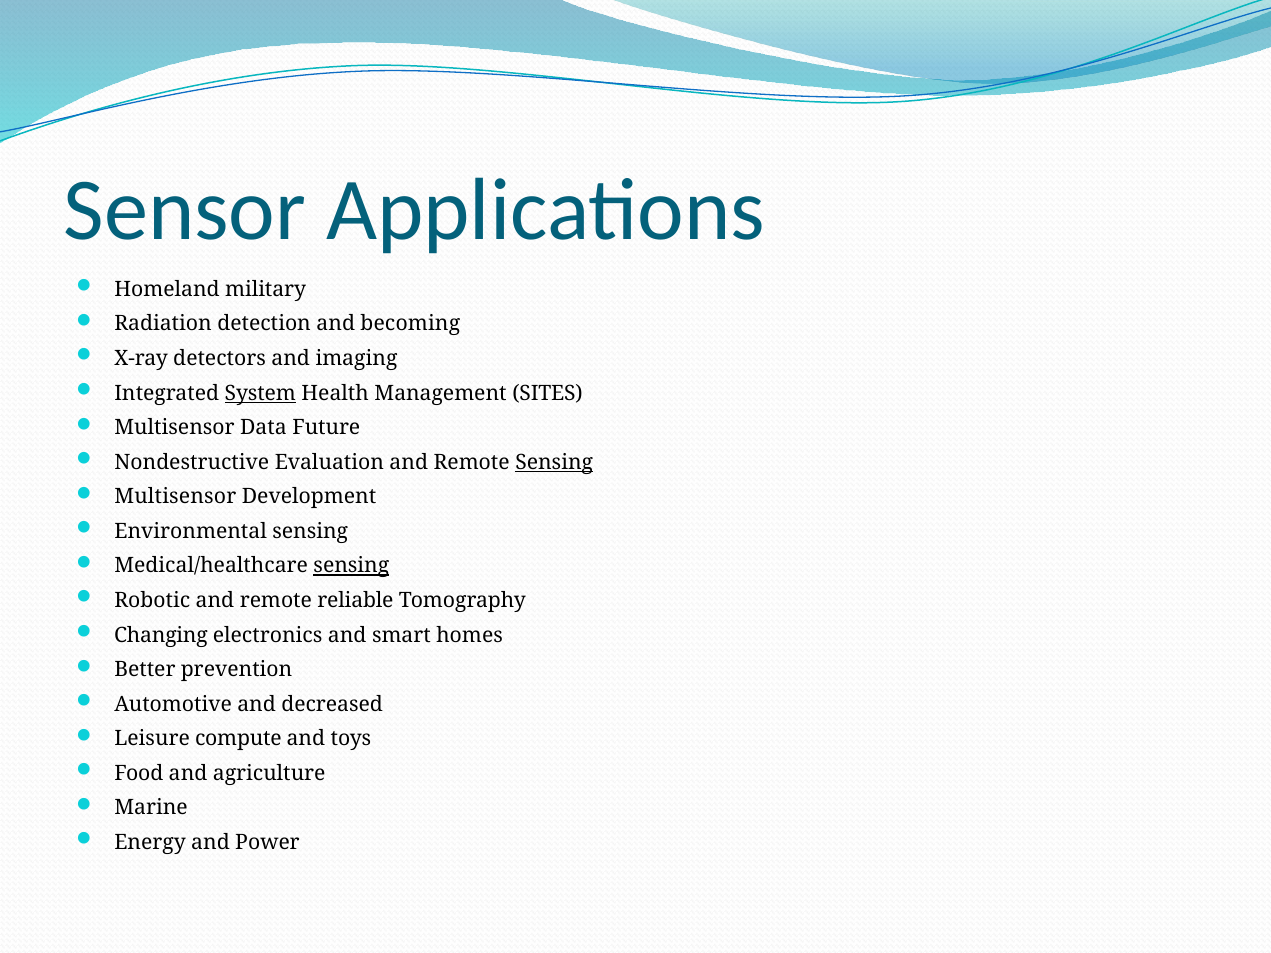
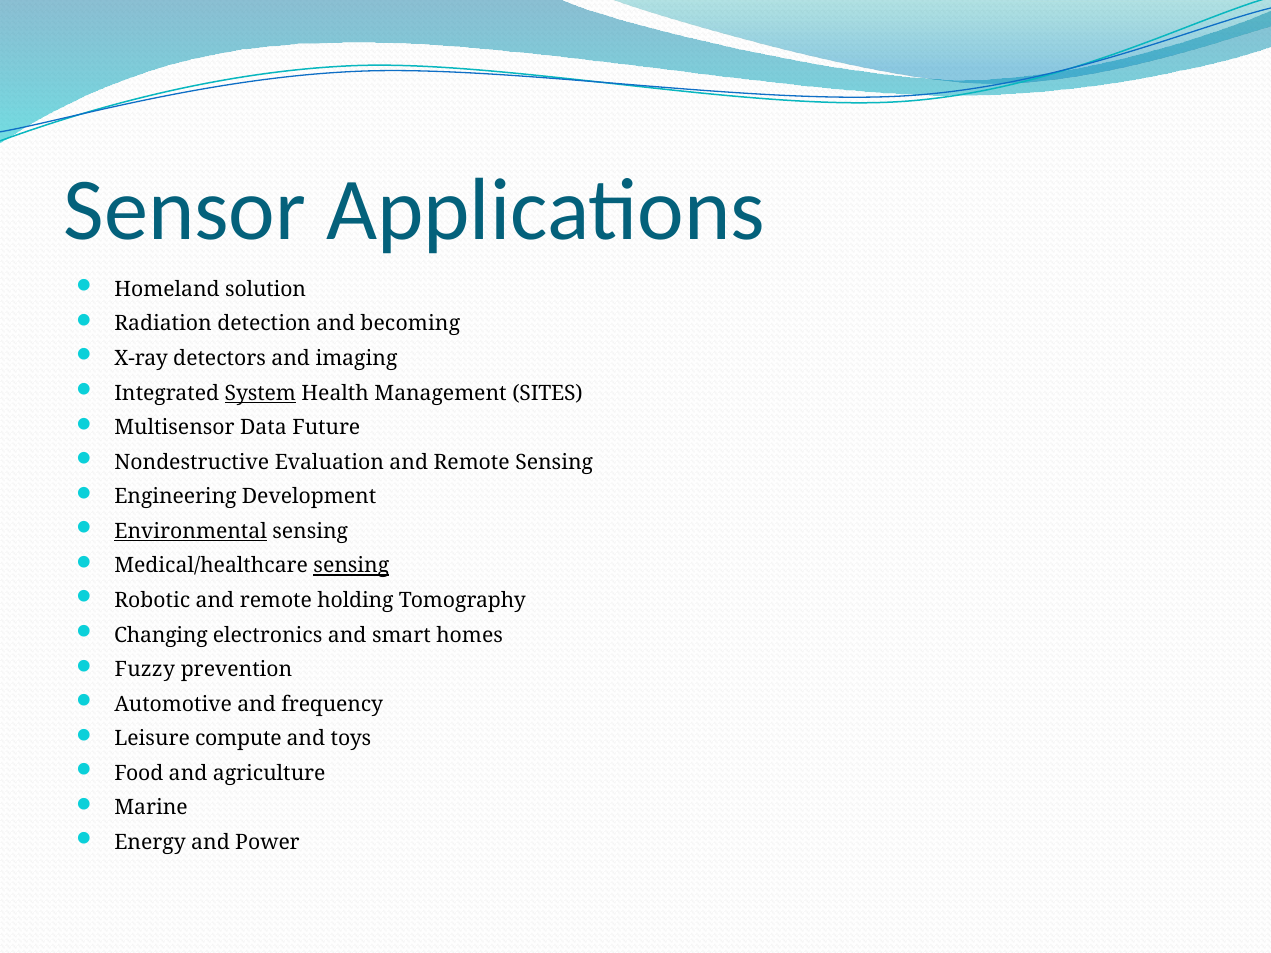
military: military -> solution
Sensing at (554, 462) underline: present -> none
Multisensor at (175, 497): Multisensor -> Engineering
Environmental underline: none -> present
reliable: reliable -> holding
Better: Better -> Fuzzy
decreased: decreased -> frequency
